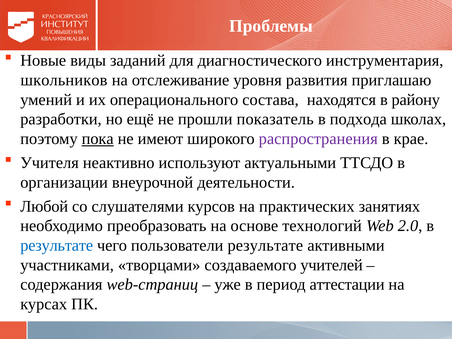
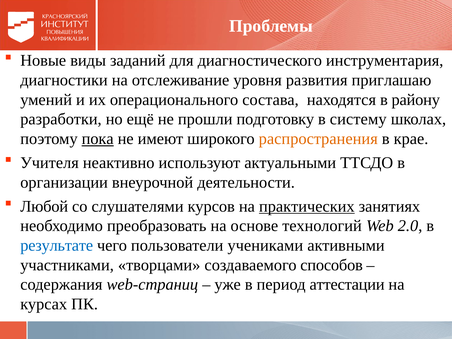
школьников: школьников -> диагностики
показатель: показатель -> подготовку
подхода: подхода -> систему
распространения colour: purple -> orange
практических underline: none -> present
пользователи результате: результате -> учениками
учителей: учителей -> способов
